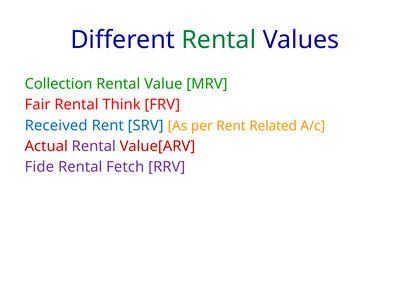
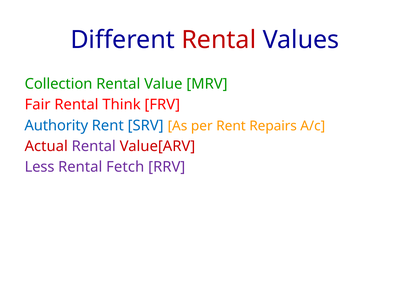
Rental at (219, 40) colour: green -> red
Received: Received -> Authority
Related: Related -> Repairs
Fide: Fide -> Less
